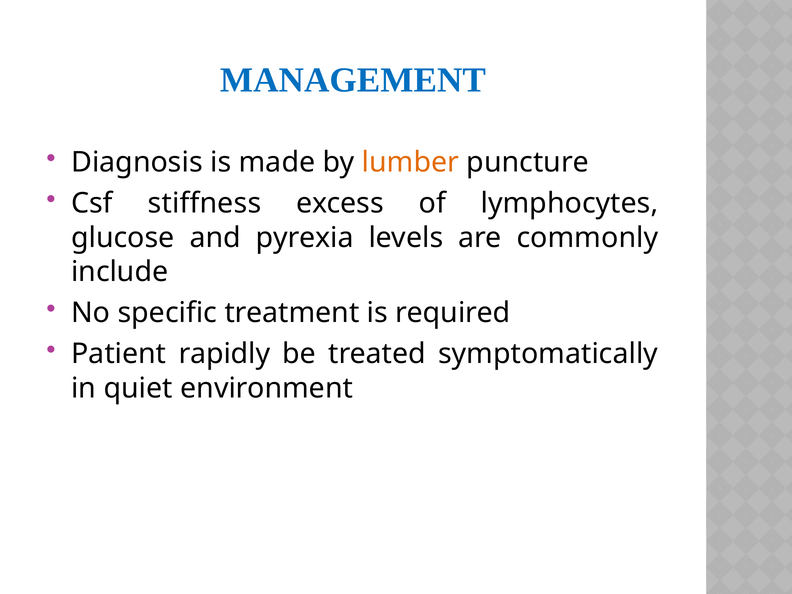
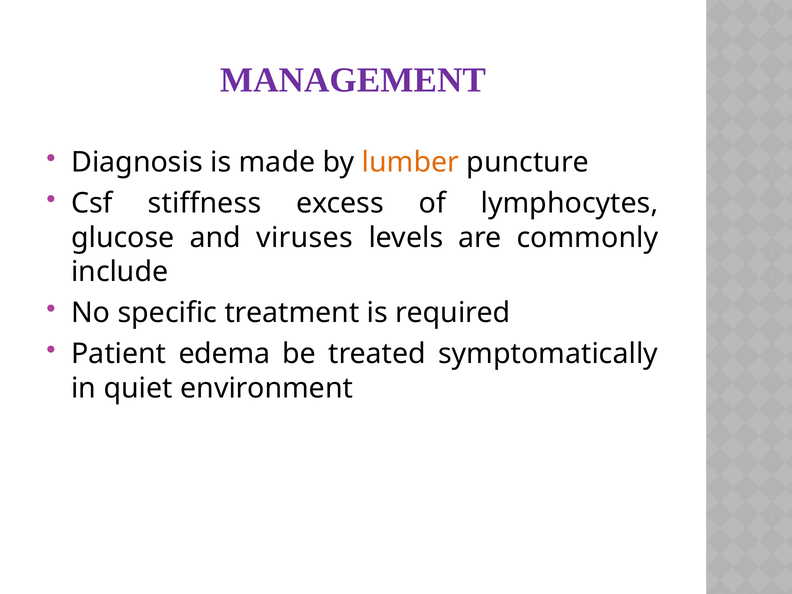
MANAGEMENT colour: blue -> purple
pyrexia: pyrexia -> viruses
rapidly: rapidly -> edema
